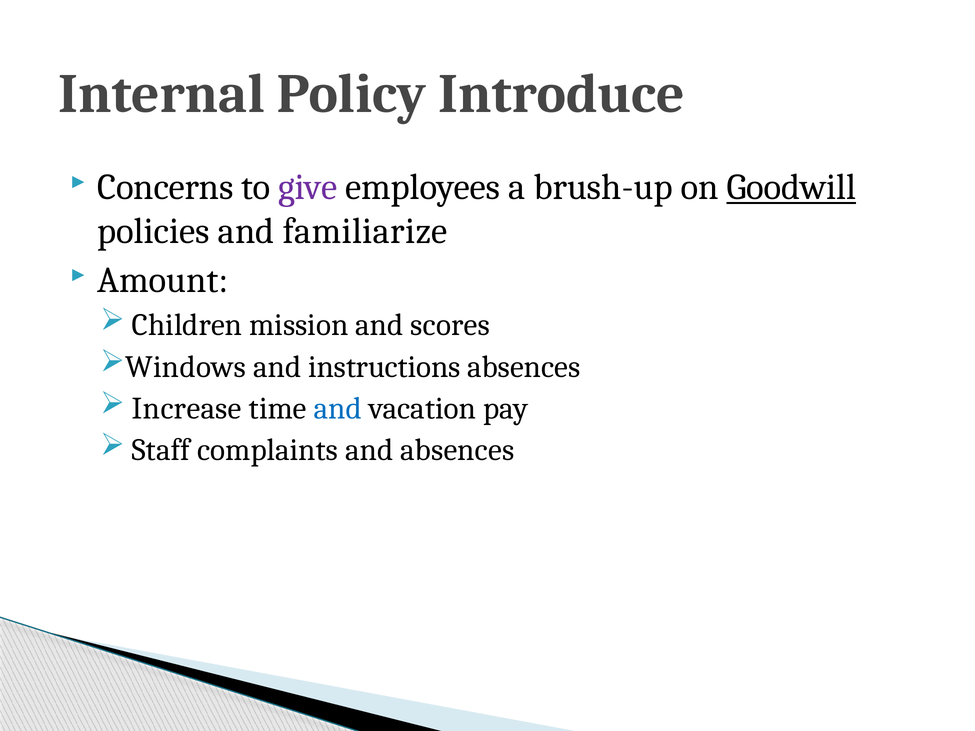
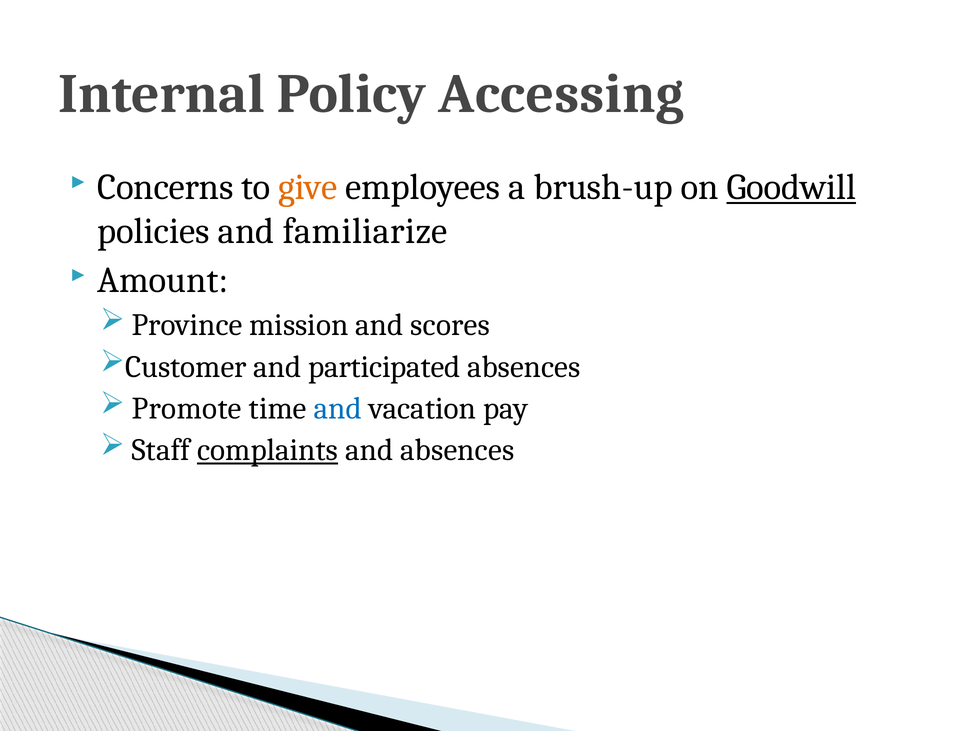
Introduce: Introduce -> Accessing
give colour: purple -> orange
Children: Children -> Province
Windows: Windows -> Customer
instructions: instructions -> participated
Increase: Increase -> Promote
complaints underline: none -> present
